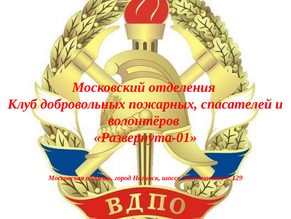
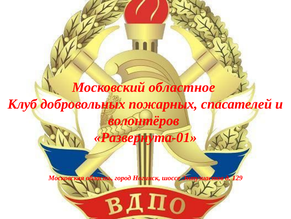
отделения: отделения -> областное
